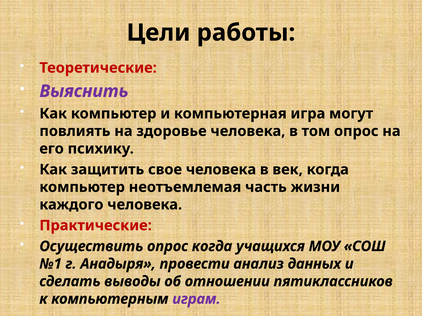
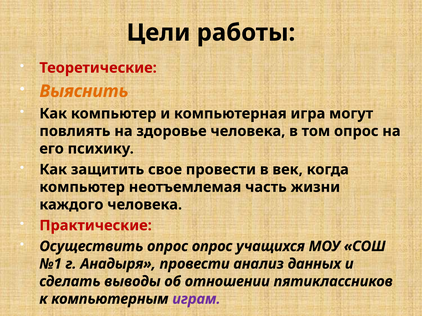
Выяснить colour: purple -> orange
свое человека: человека -> провести
опрос когда: когда -> опрос
